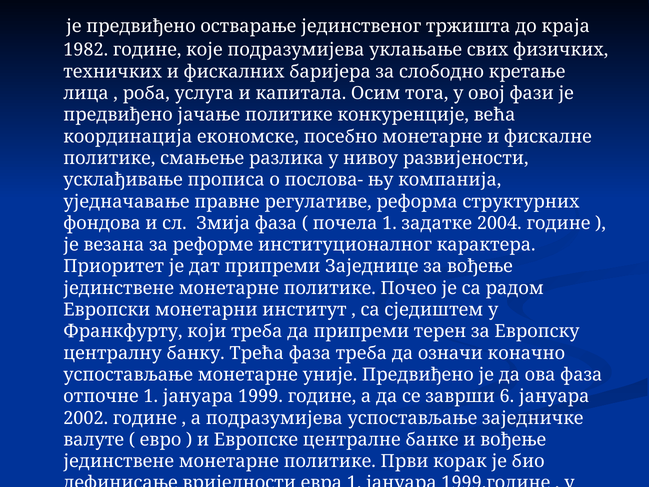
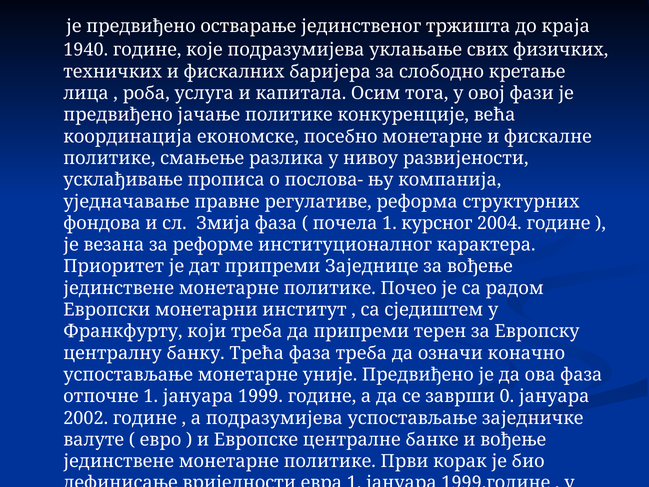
1982: 1982 -> 1940
задатке: задатке -> курсног
6: 6 -> 0
